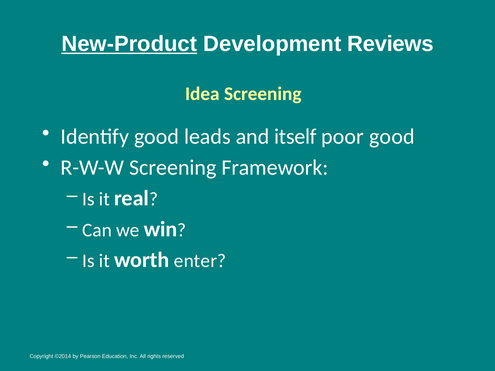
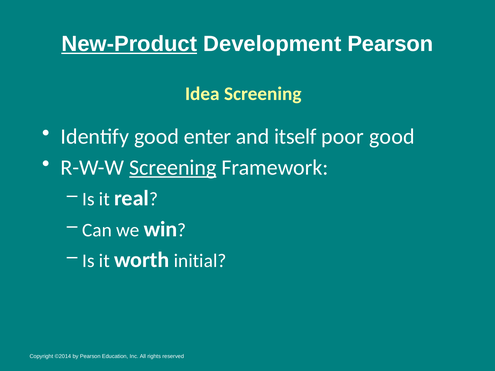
Development Reviews: Reviews -> Pearson
leads: leads -> enter
Screening at (173, 168) underline: none -> present
enter: enter -> initial
